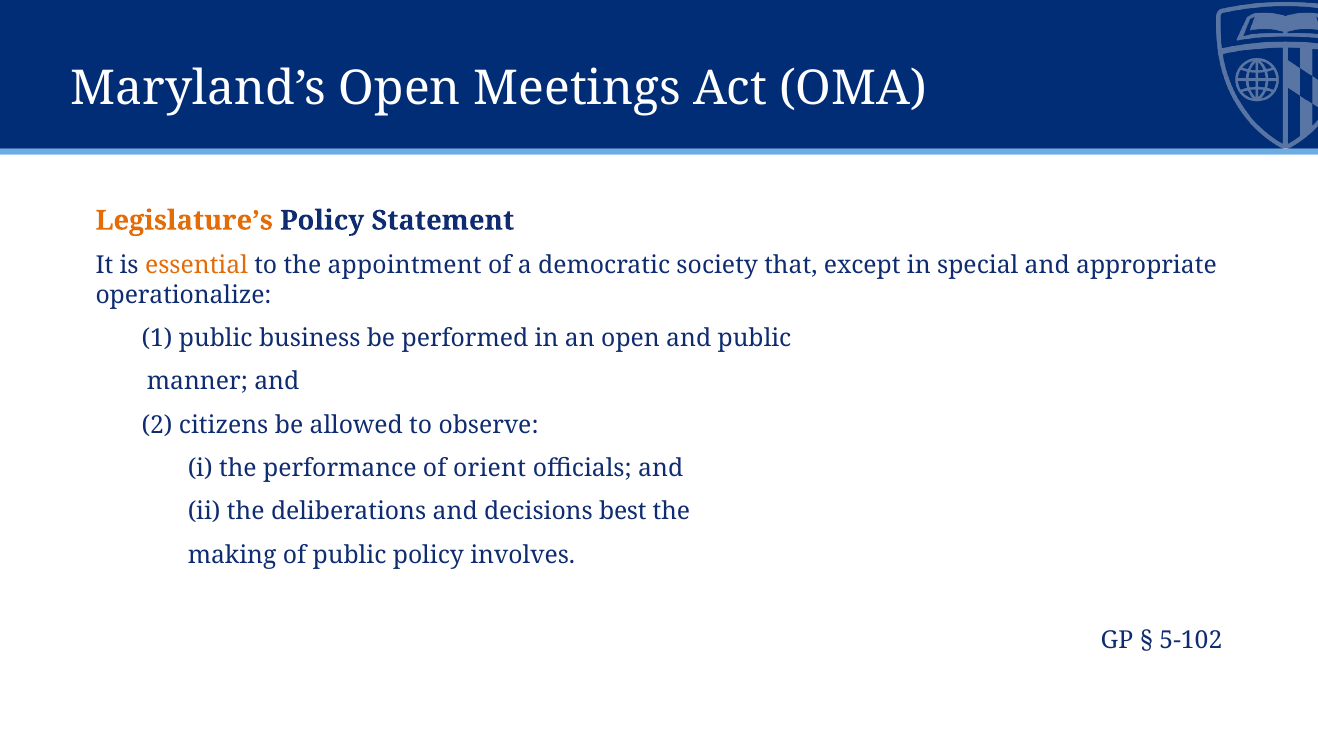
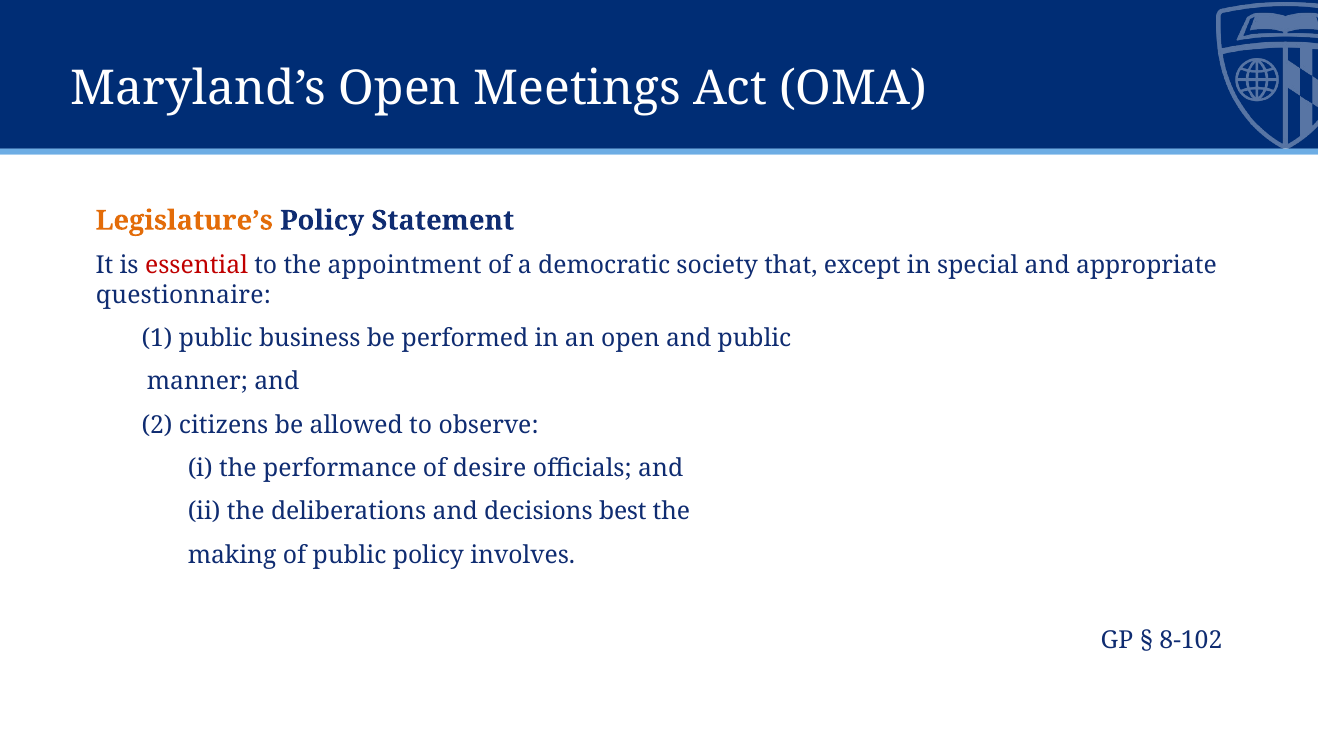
essential colour: orange -> red
operationalize: operationalize -> questionnaire
orient: orient -> desire
5-102: 5-102 -> 8-102
